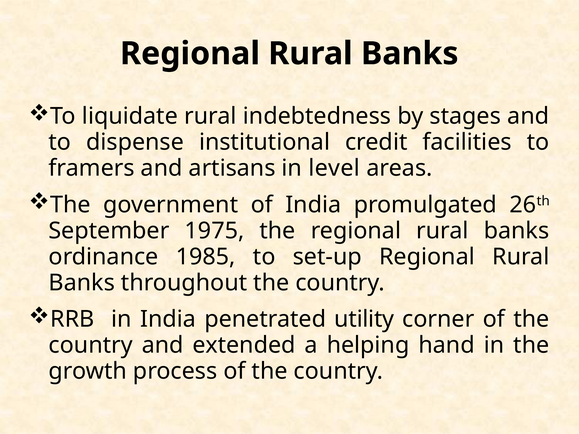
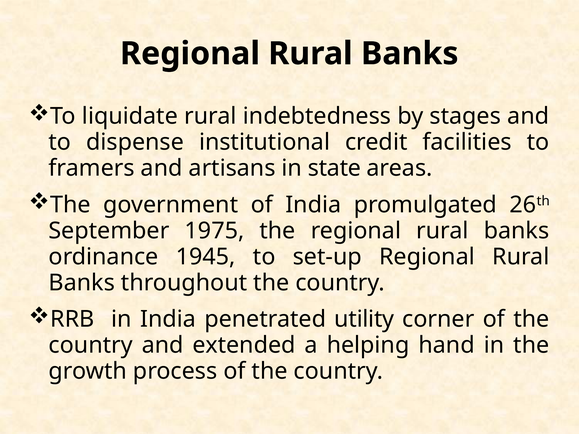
level: level -> state
1985: 1985 -> 1945
